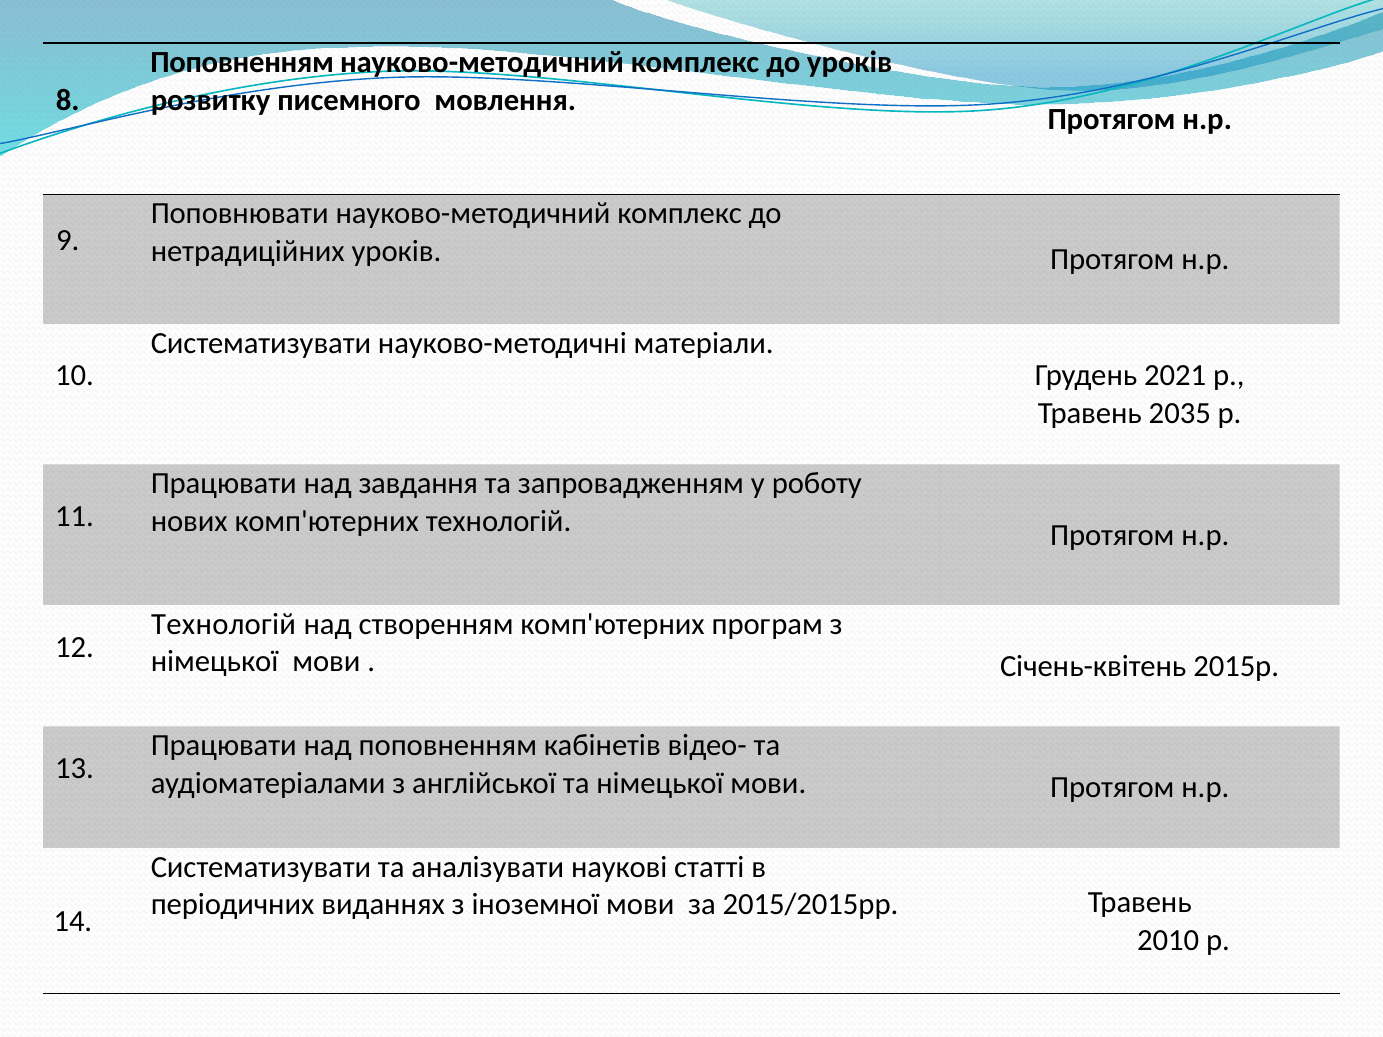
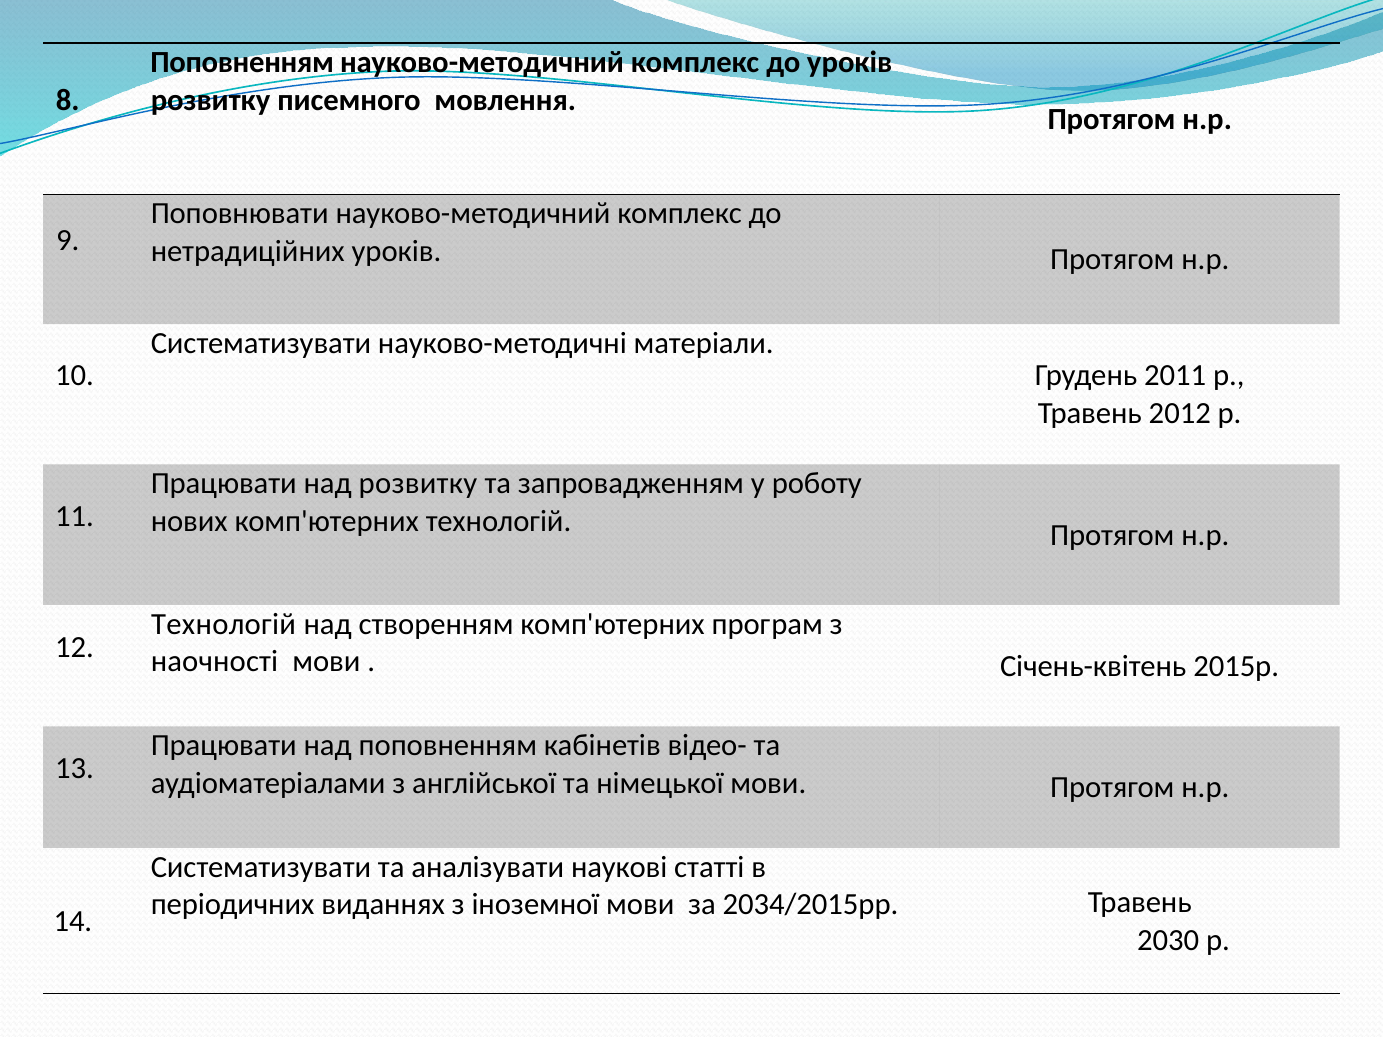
2021: 2021 -> 2011
2035: 2035 -> 2012
над завдання: завдання -> розвитку
німецької at (215, 662): німецької -> наочності
2015/2015pp: 2015/2015pp -> 2034/2015pp
2010: 2010 -> 2030
